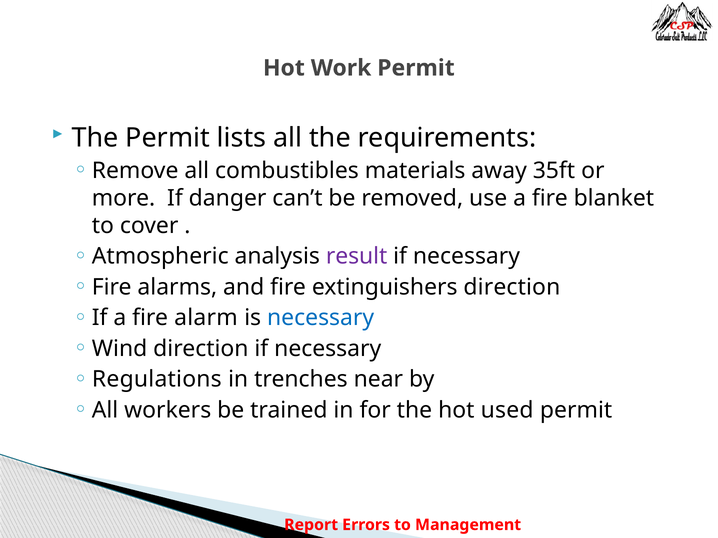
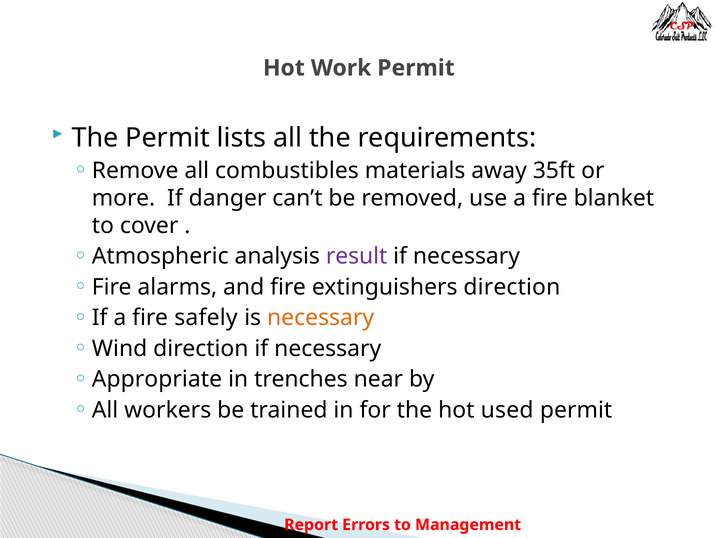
alarm: alarm -> safely
necessary at (321, 318) colour: blue -> orange
Regulations: Regulations -> Appropriate
